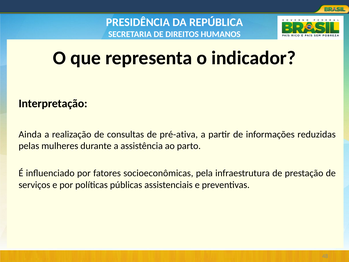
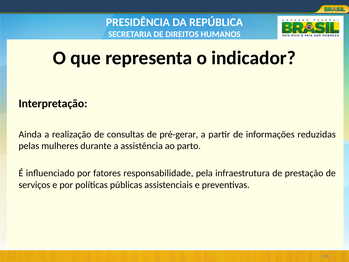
pré-ativa: pré-ativa -> pré-gerar
socioeconômicas: socioeconômicas -> responsabilidade
